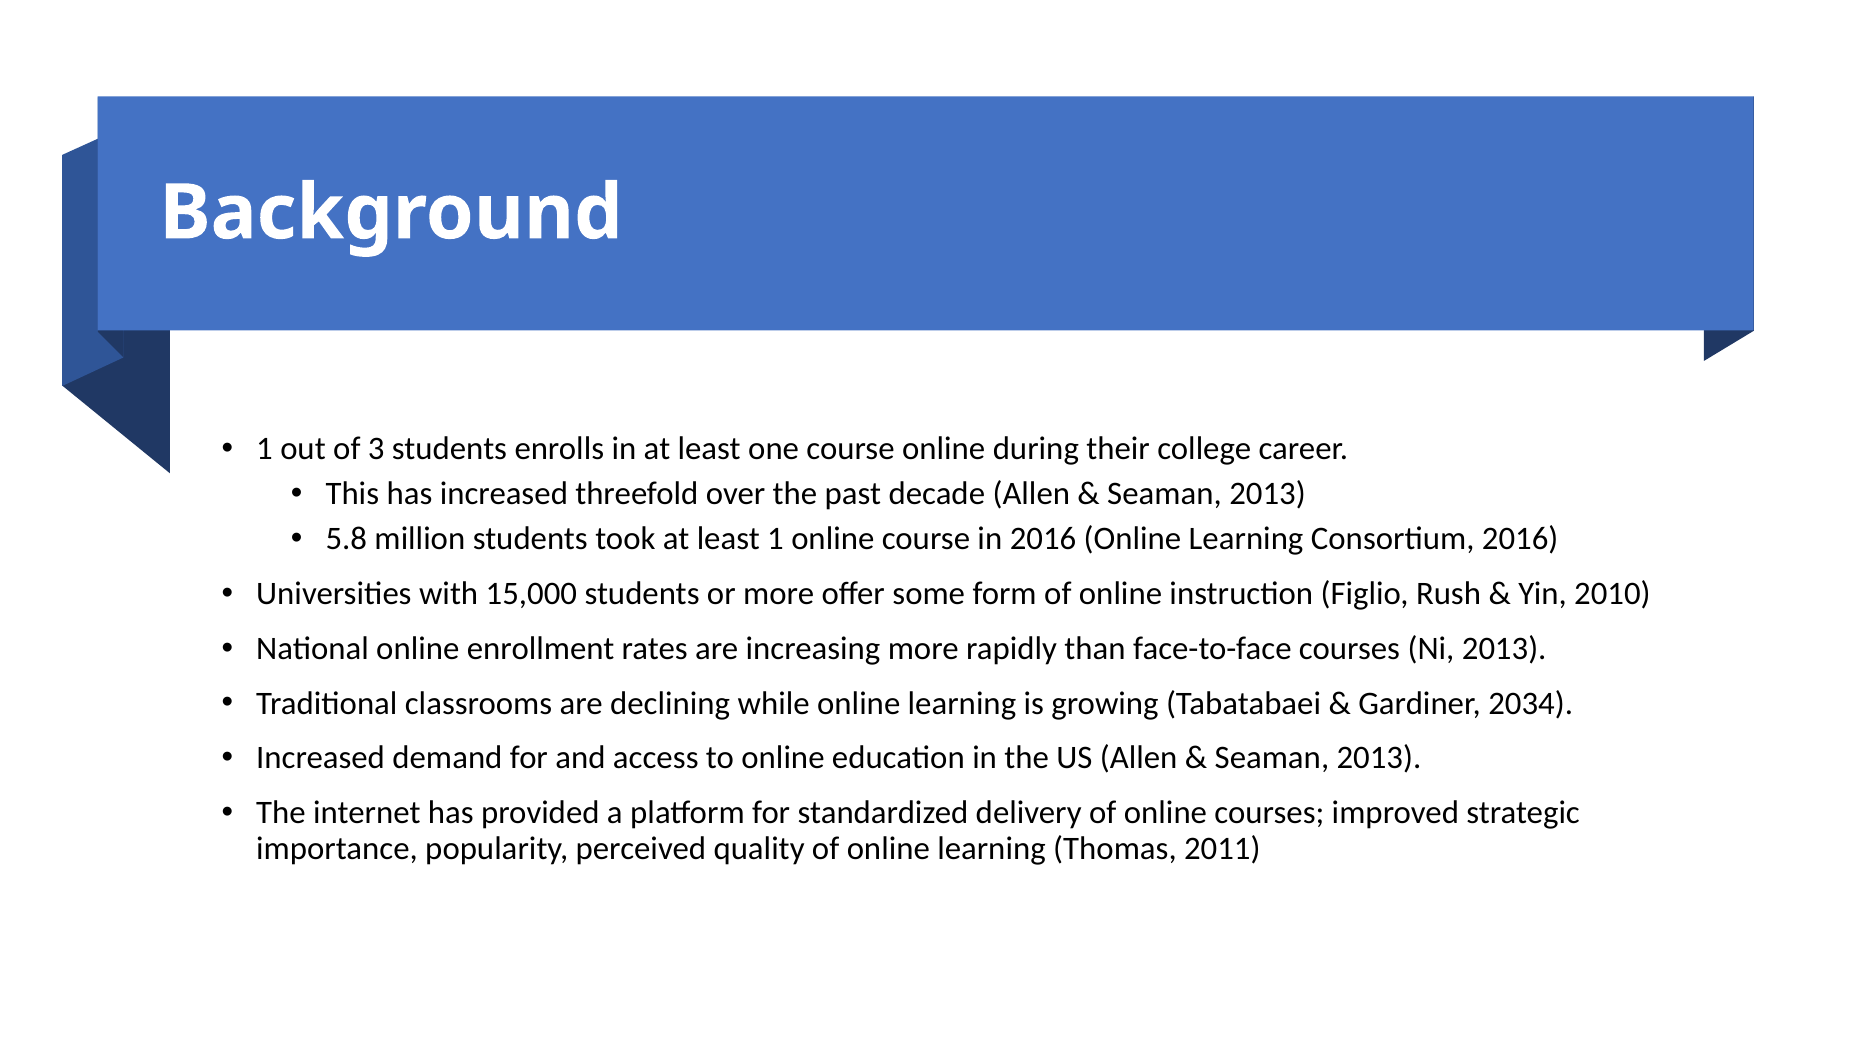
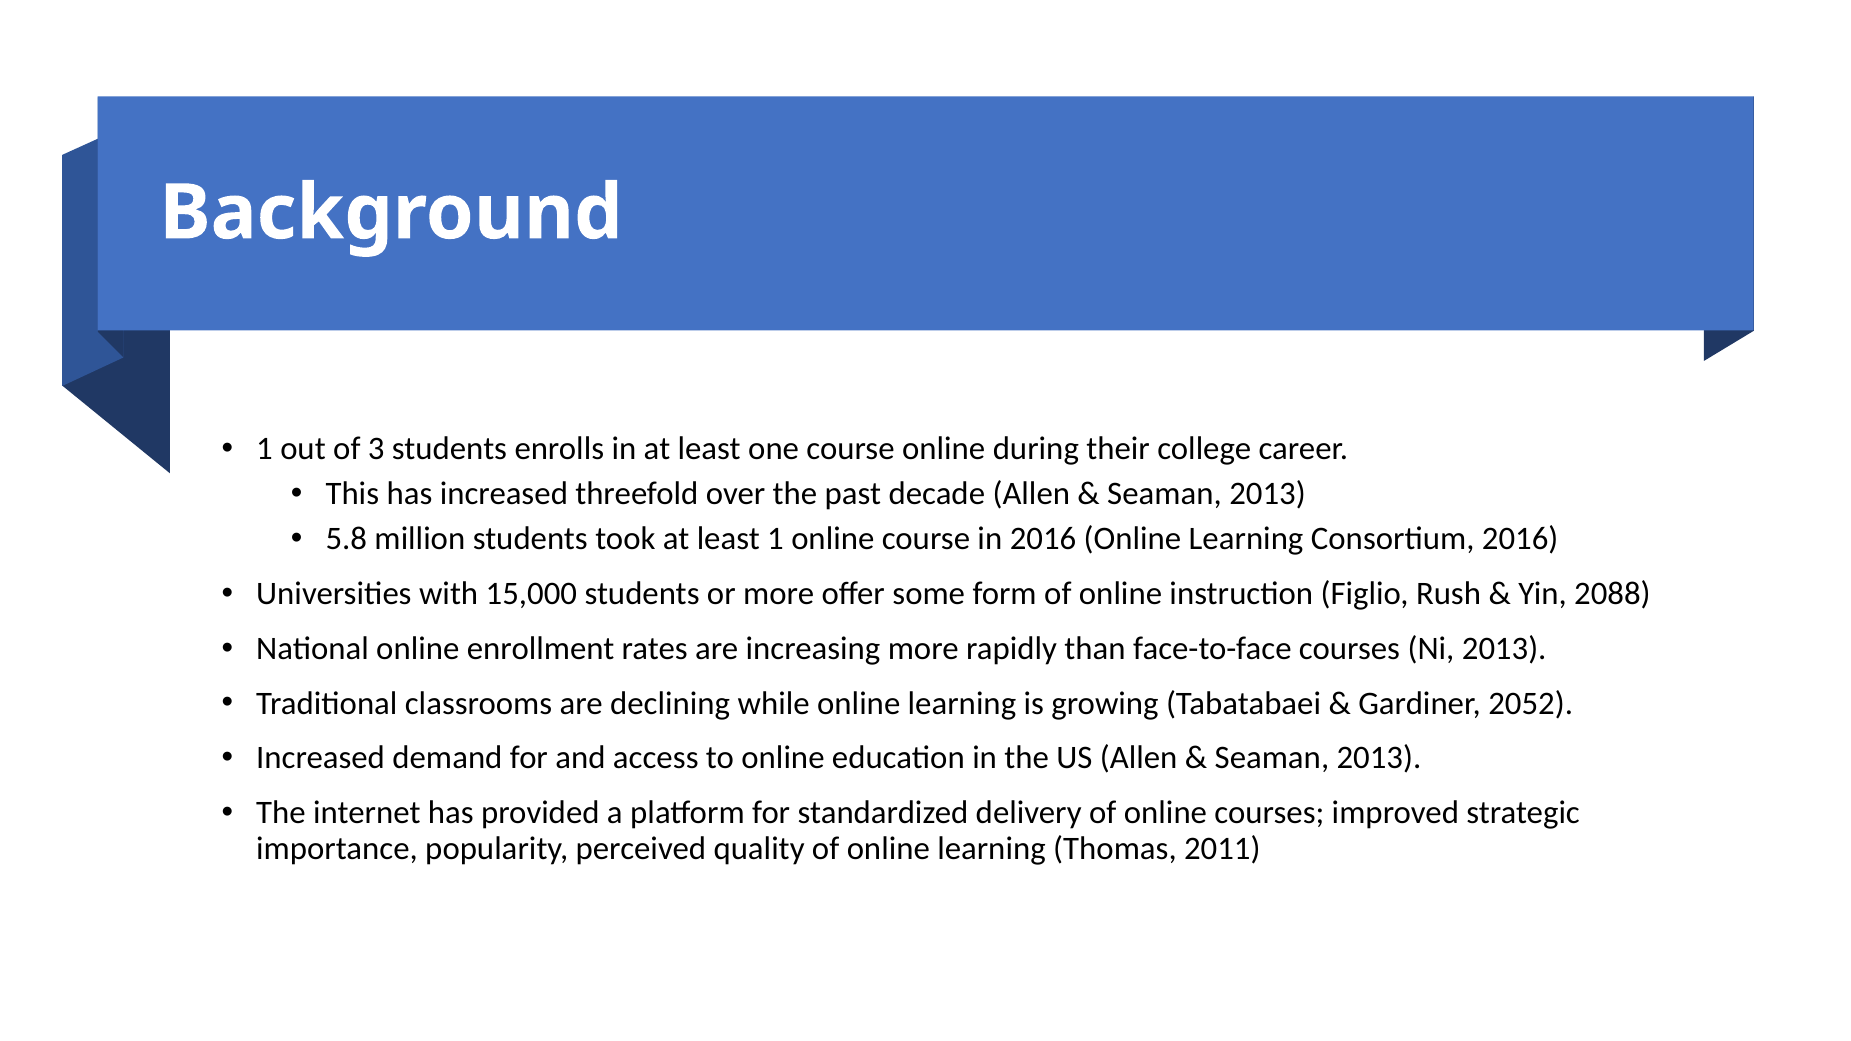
2010: 2010 -> 2088
2034: 2034 -> 2052
